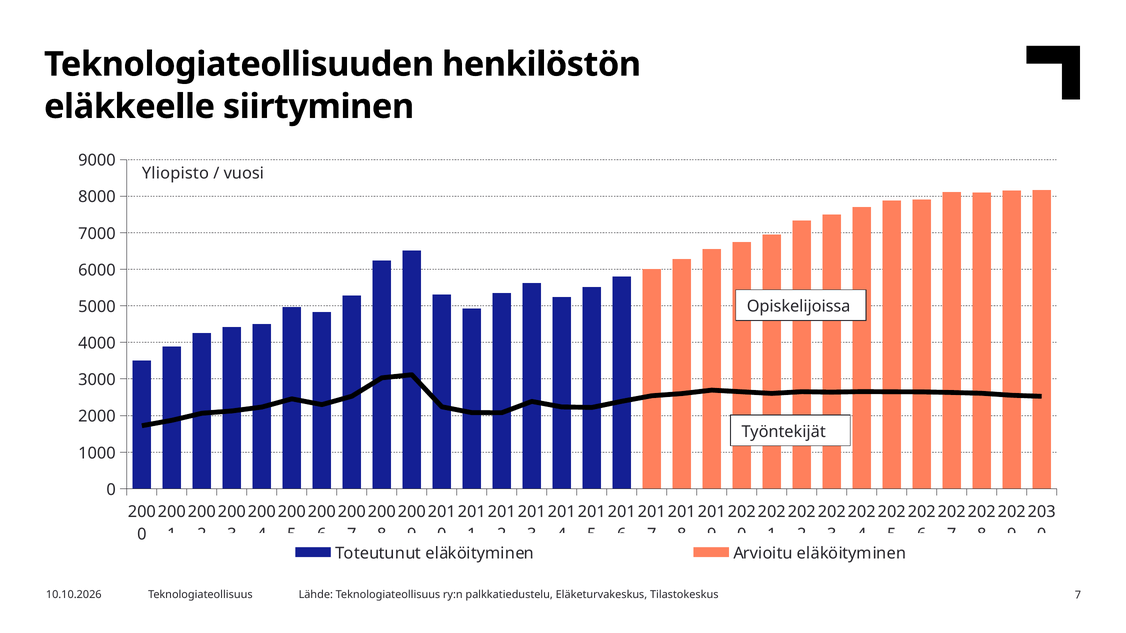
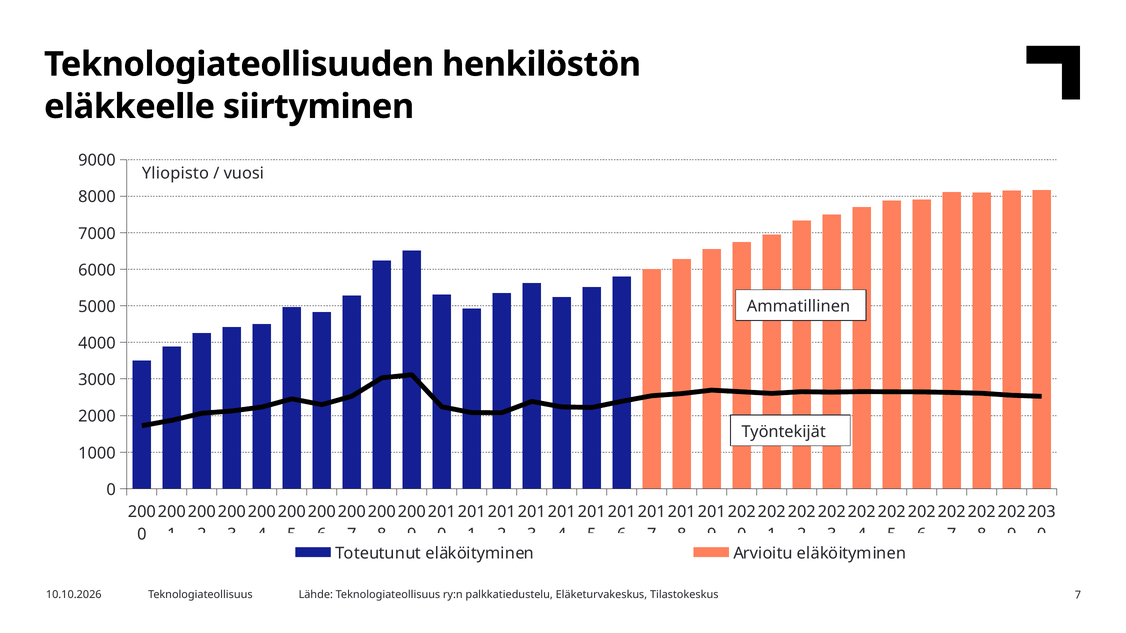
Opiskelijoissa: Opiskelijoissa -> Ammatillinen
